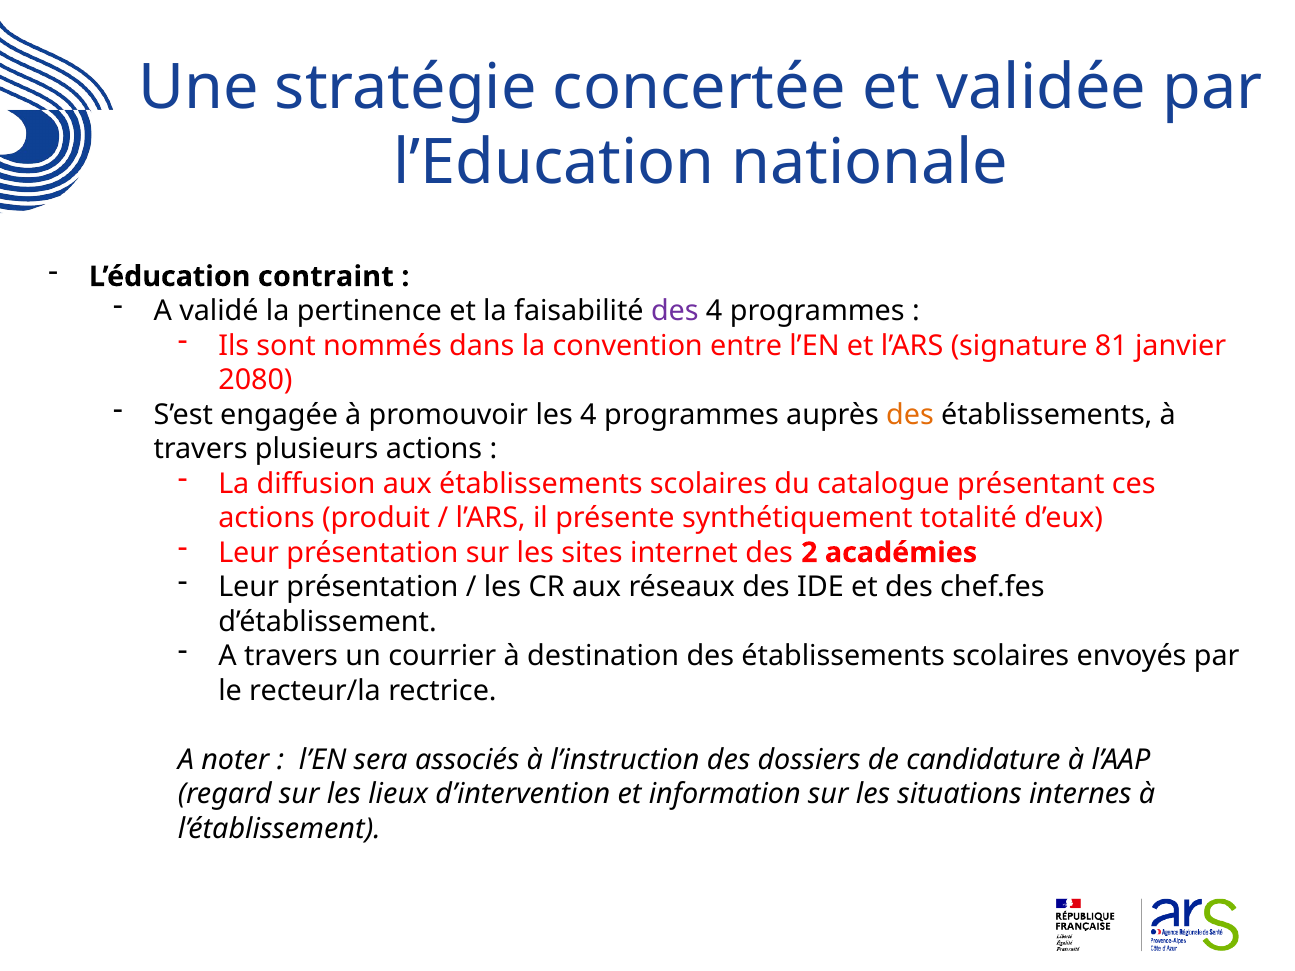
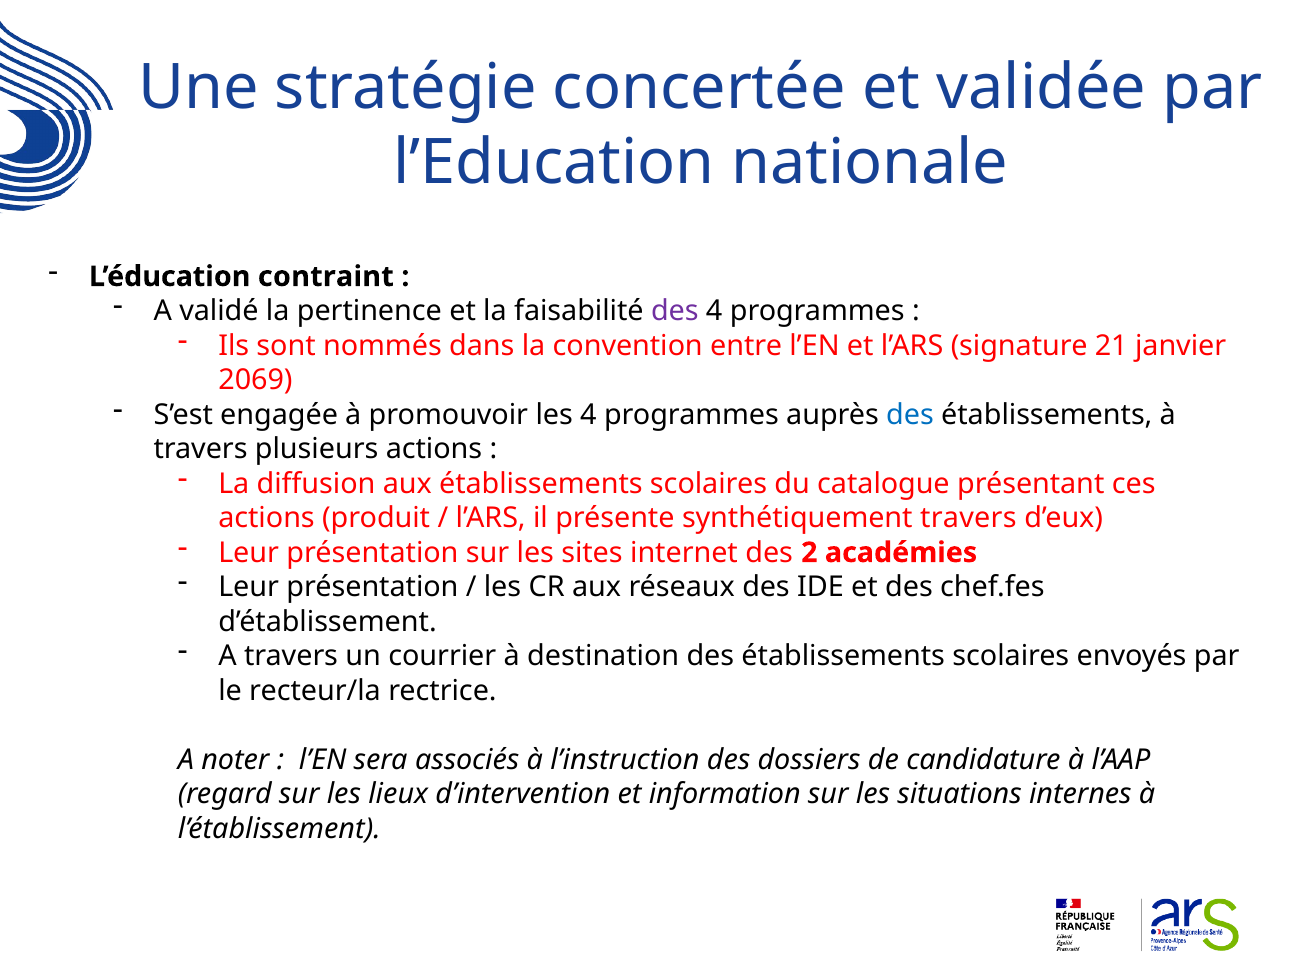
81: 81 -> 21
2080: 2080 -> 2069
des at (910, 415) colour: orange -> blue
synthétiquement totalité: totalité -> travers
